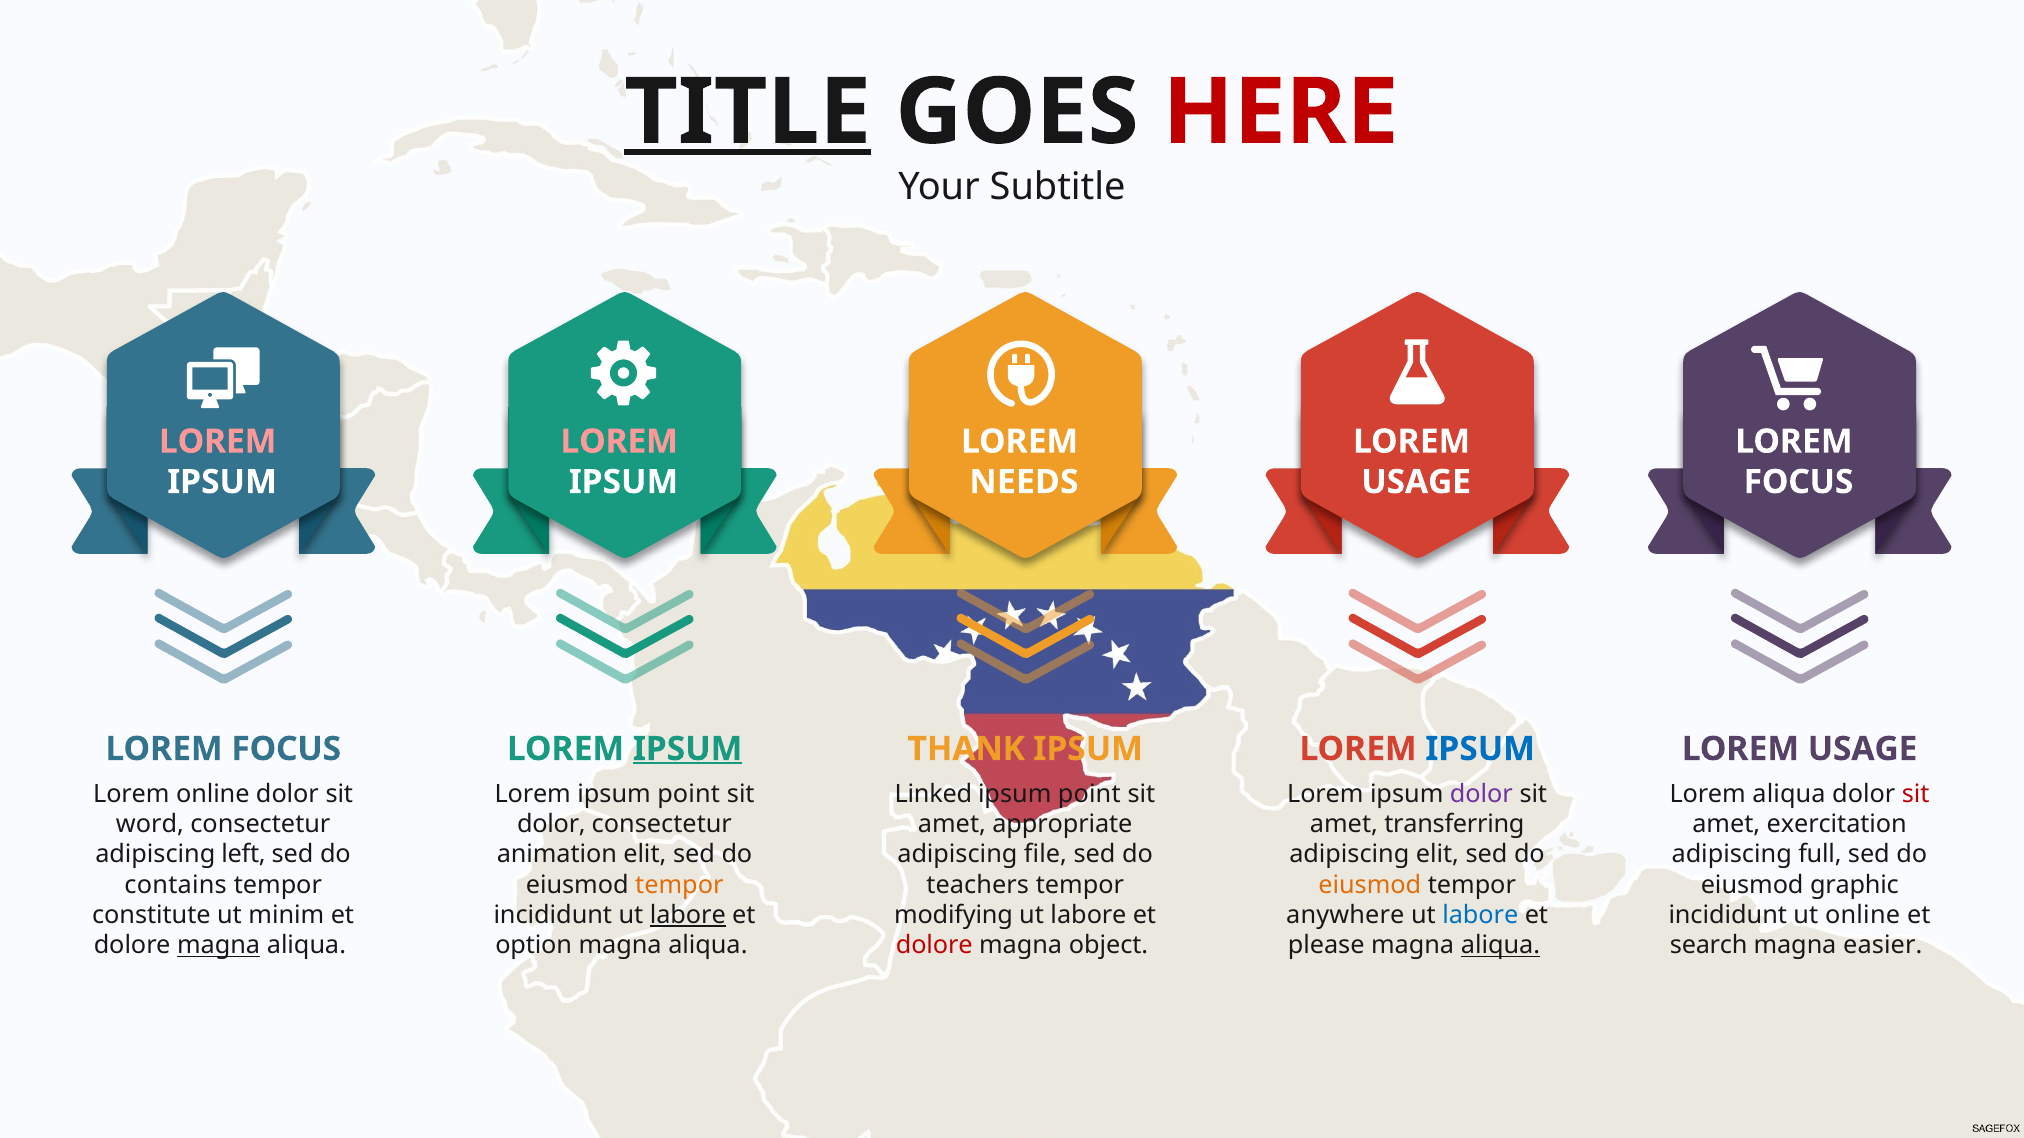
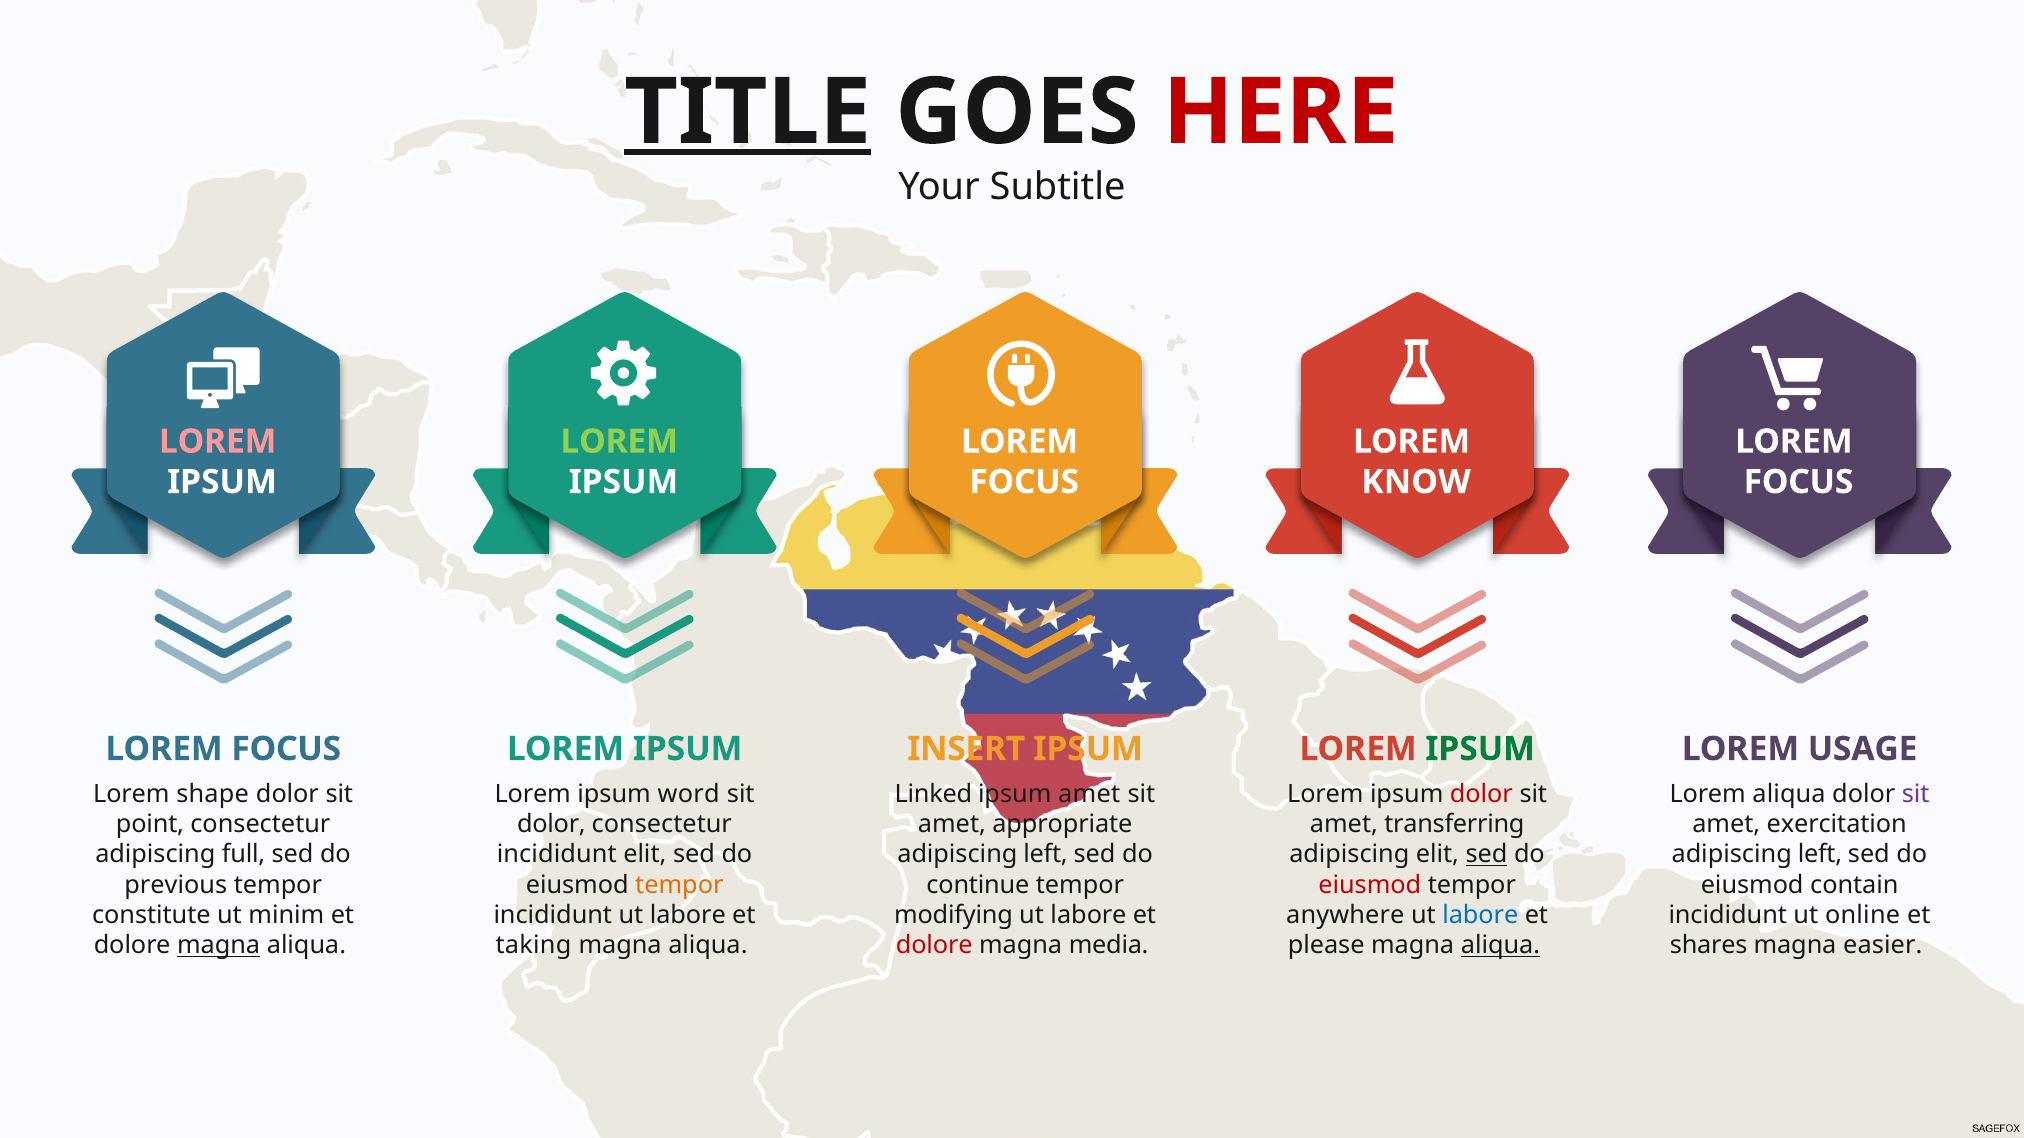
LOREM at (619, 442) colour: pink -> light green
NEEDS at (1024, 482): NEEDS -> FOCUS
USAGE at (1416, 482): USAGE -> KNOW
IPSUM at (688, 749) underline: present -> none
THANK: THANK -> INSERT
IPSUM at (1480, 749) colour: blue -> green
Lorem online: online -> shape
Lorem ipsum point: point -> word
point at (1089, 794): point -> amet
dolor at (1481, 794) colour: purple -> red
sit at (1916, 794) colour: red -> purple
word: word -> point
left: left -> full
animation at (557, 855): animation -> incididunt
file at (1045, 855): file -> left
sed at (1487, 855) underline: none -> present
full at (1820, 855): full -> left
contains: contains -> previous
teachers: teachers -> continue
eiusmod at (1370, 885) colour: orange -> red
graphic: graphic -> contain
labore at (688, 916) underline: present -> none
option: option -> taking
object: object -> media
search: search -> shares
